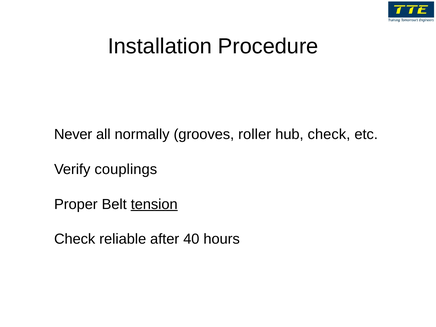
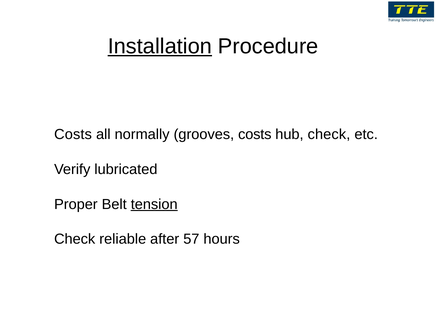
Installation underline: none -> present
Never at (73, 134): Never -> Costs
grooves roller: roller -> costs
couplings: couplings -> lubricated
40: 40 -> 57
